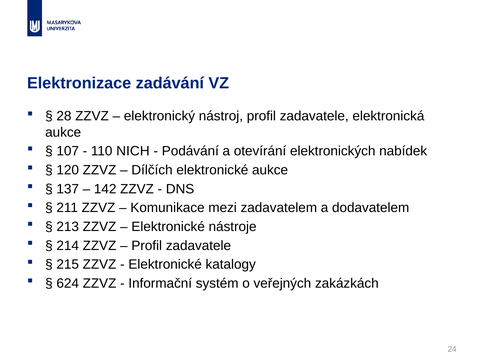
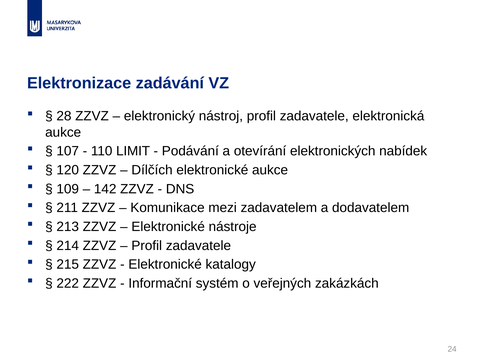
NICH: NICH -> LIMIT
137: 137 -> 109
624: 624 -> 222
